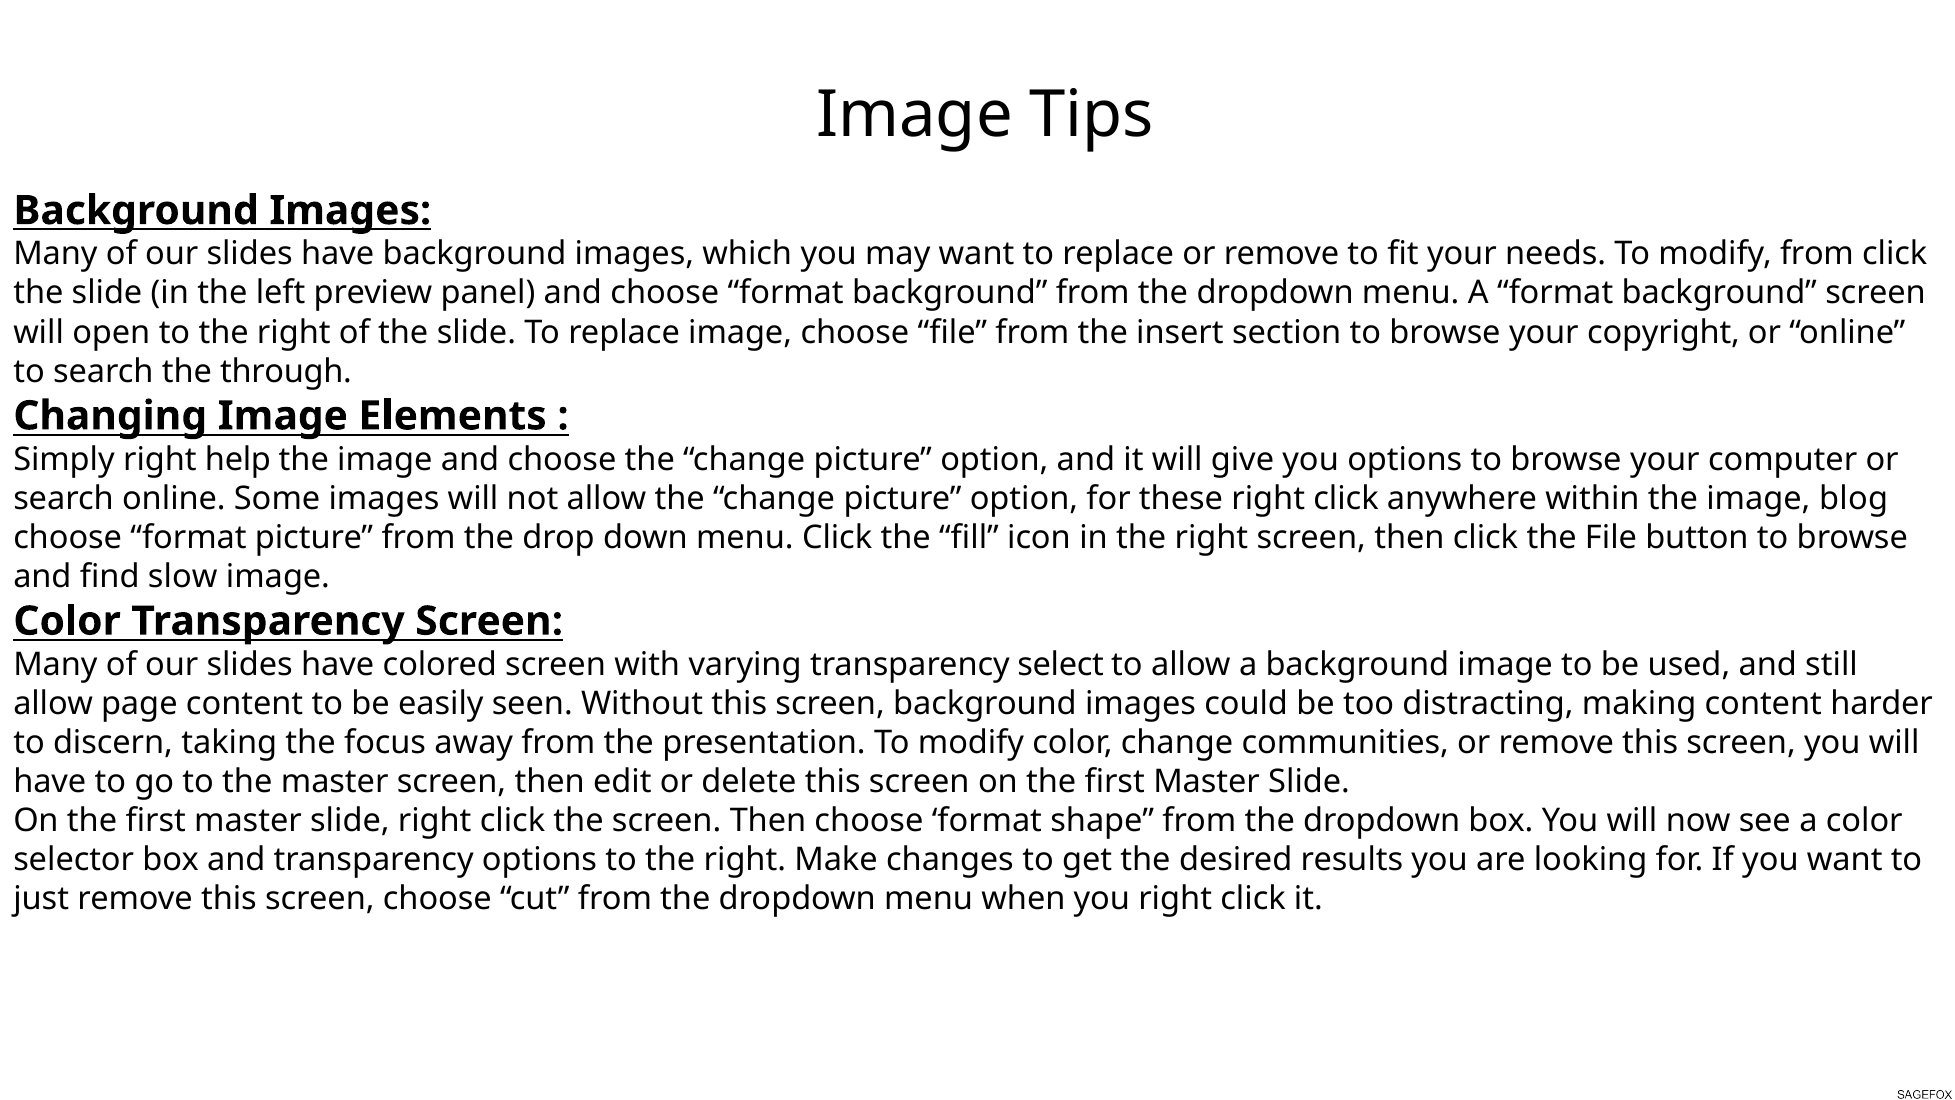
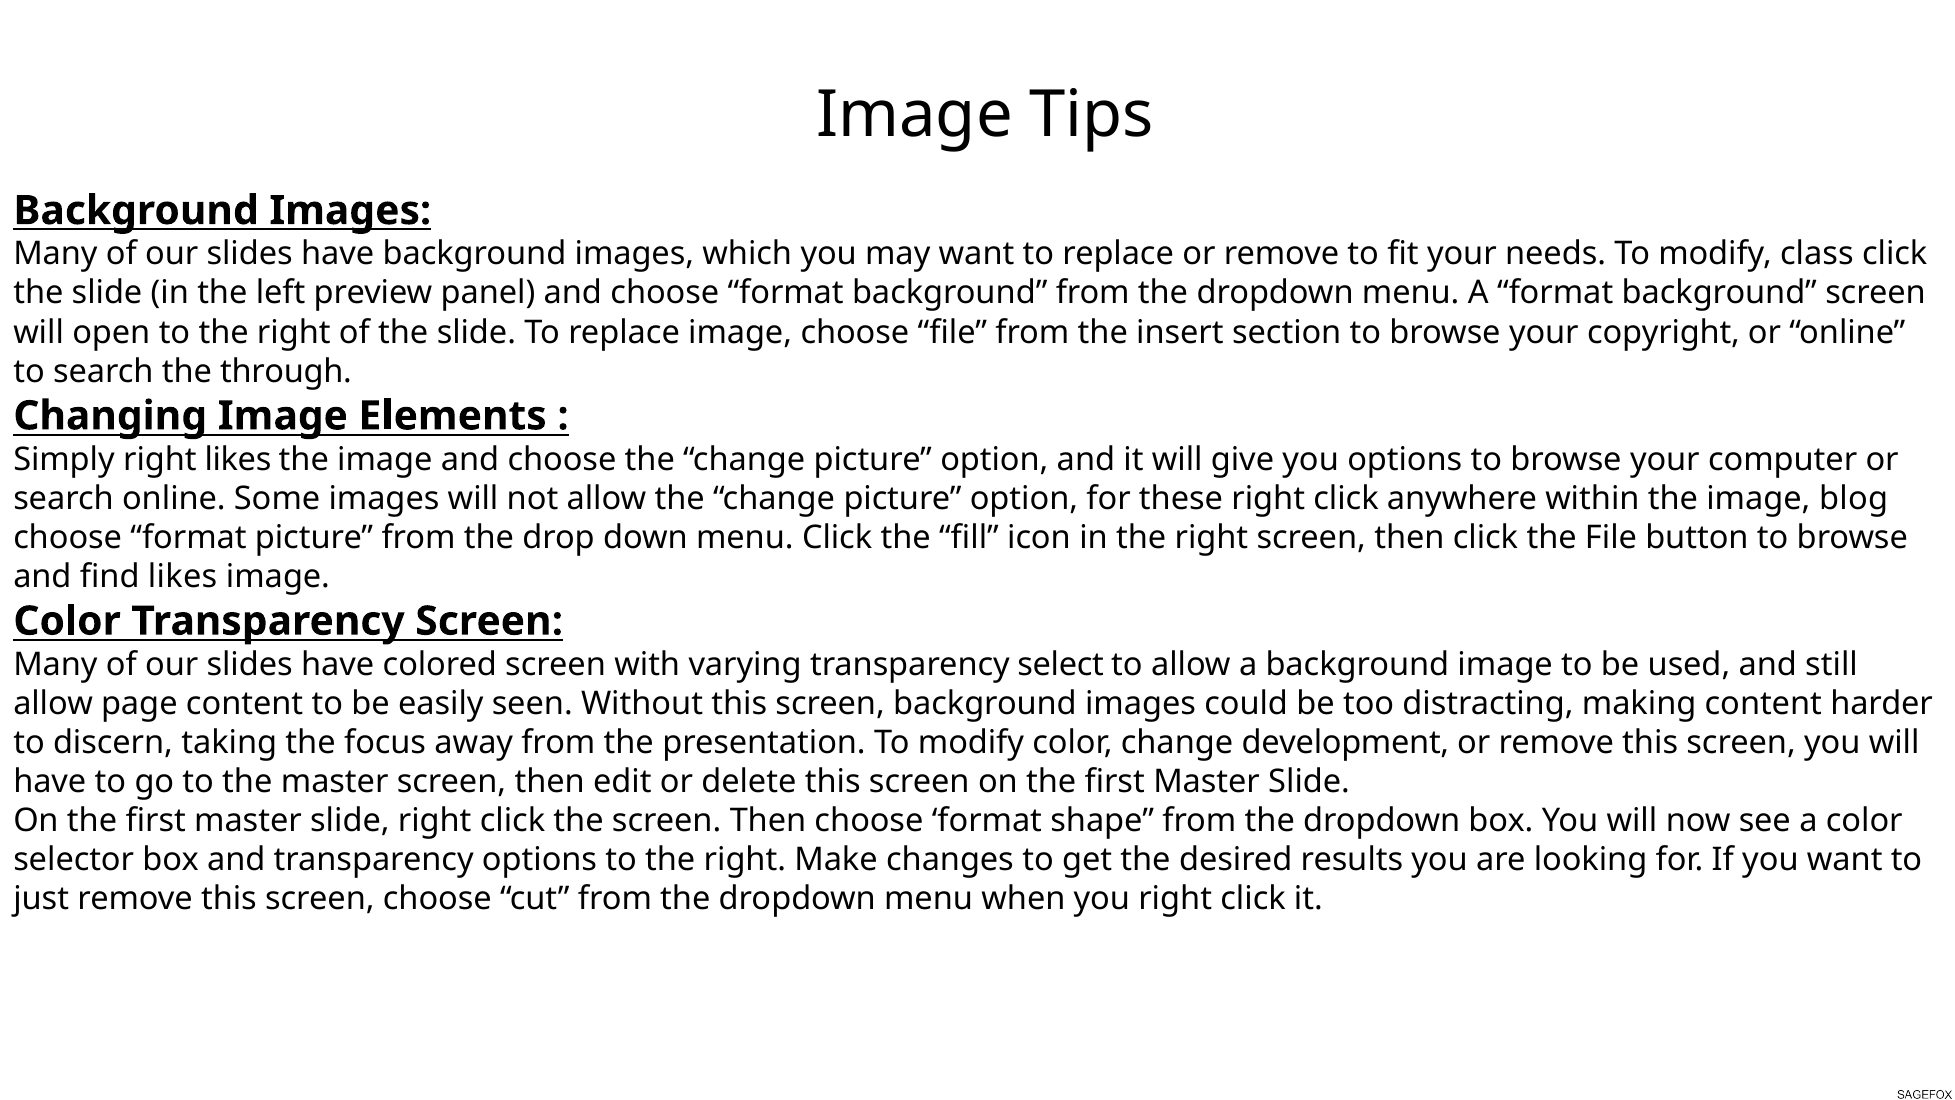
modify from: from -> class
right help: help -> likes
find slow: slow -> likes
communities: communities -> development
